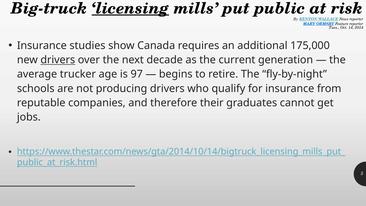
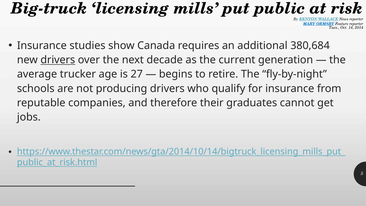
licensing underline: present -> none
175,000: 175,000 -> 380,684
97: 97 -> 27
